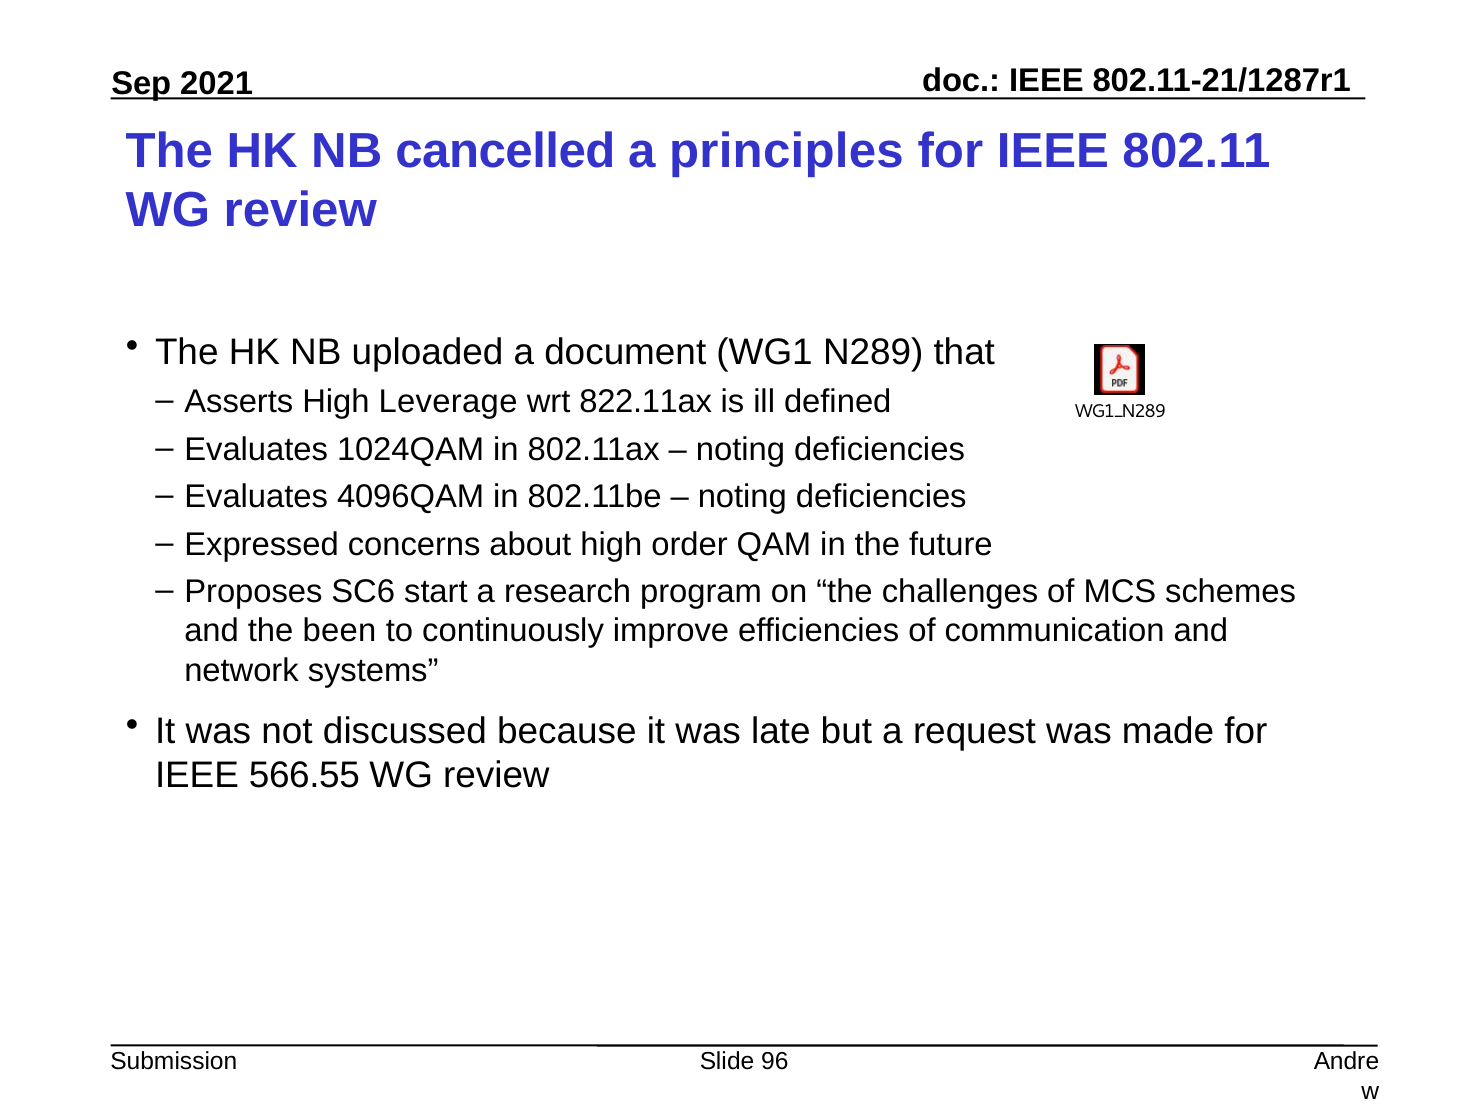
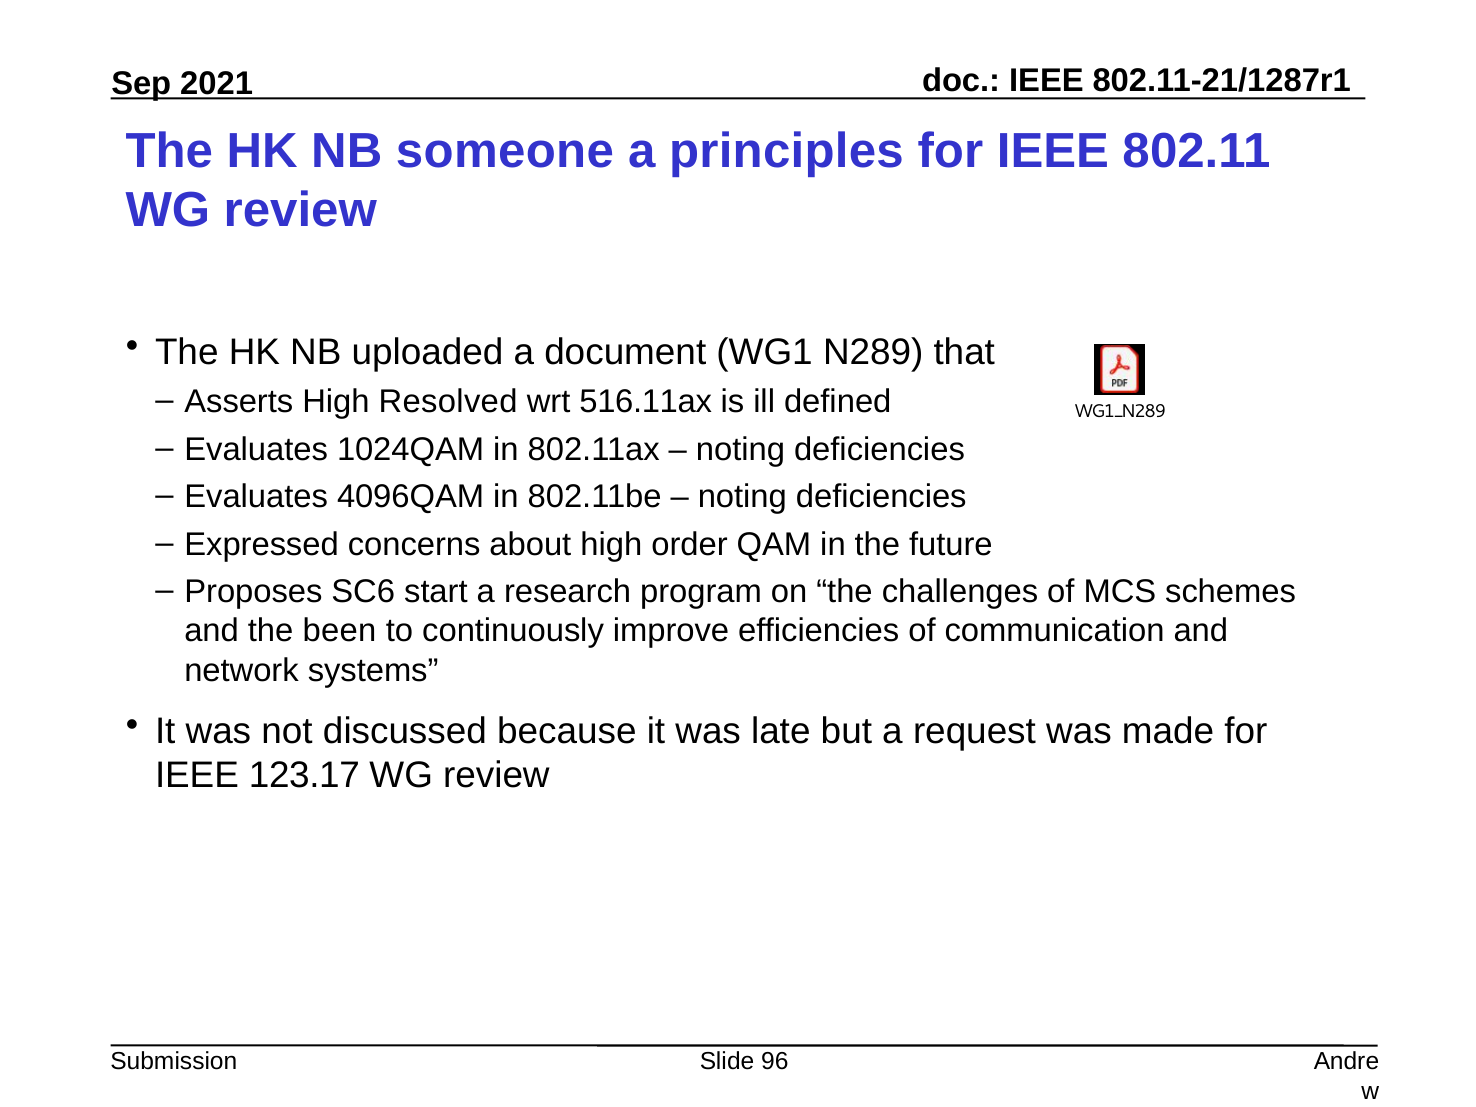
cancelled: cancelled -> someone
Leverage: Leverage -> Resolved
822.11ax: 822.11ax -> 516.11ax
566.55: 566.55 -> 123.17
